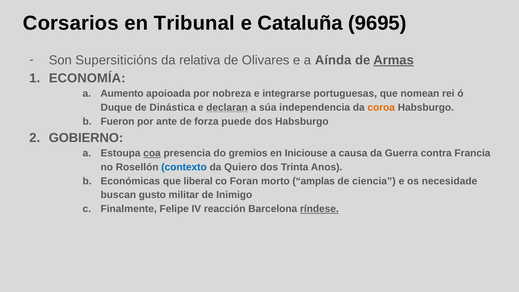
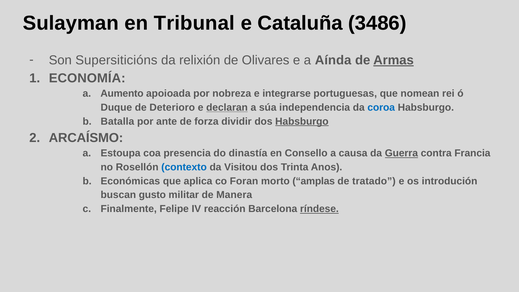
Corsarios: Corsarios -> Sulayman
9695: 9695 -> 3486
relativa: relativa -> relixión
Dinástica: Dinástica -> Deterioro
coroa colour: orange -> blue
Fueron: Fueron -> Batalla
puede: puede -> dividir
Habsburgo at (302, 121) underline: none -> present
GOBIERNO: GOBIERNO -> ARCAÍSMO
coa underline: present -> none
gremios: gremios -> dinastía
Iniciouse: Iniciouse -> Consello
Guerra underline: none -> present
Quiero: Quiero -> Visitou
liberal: liberal -> aplica
ciencia: ciencia -> tratado
necesidade: necesidade -> introdución
Inimigo: Inimigo -> Manera
